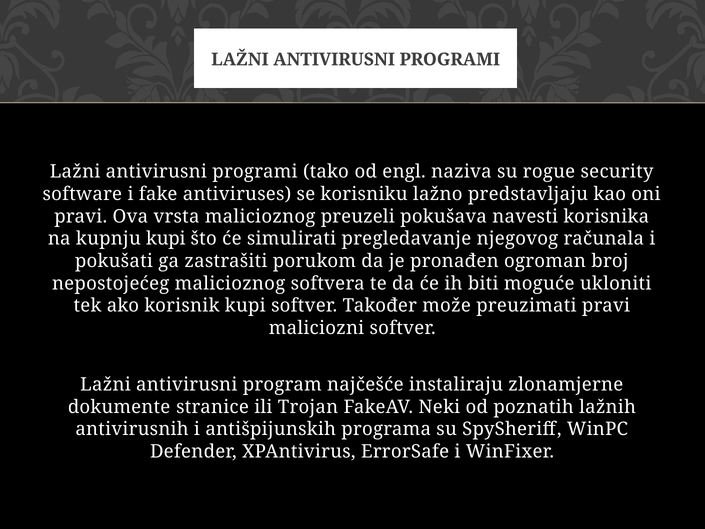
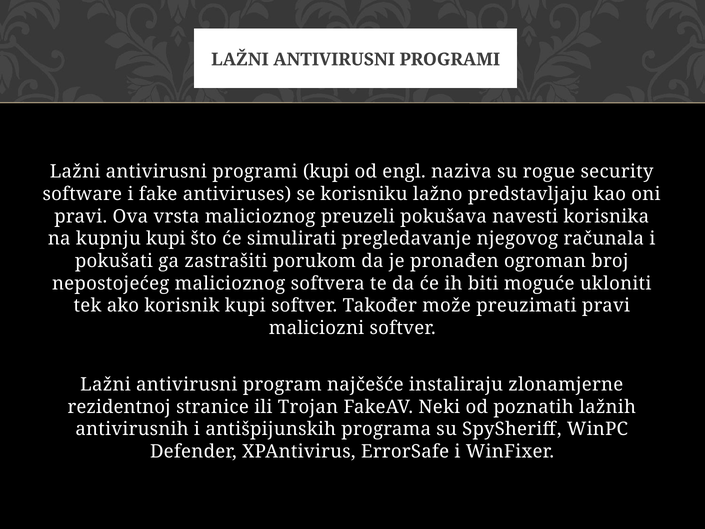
programi tako: tako -> kupi
dokumente: dokumente -> rezidentnoj
